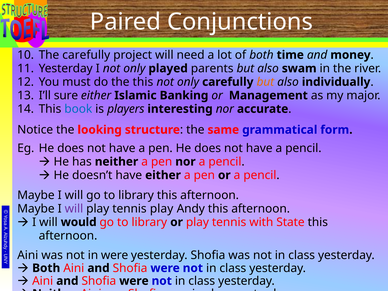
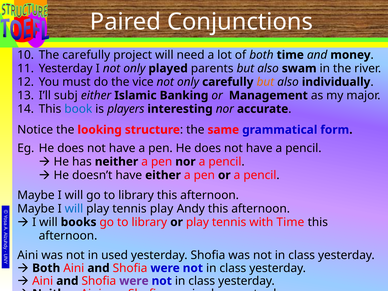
the this: this -> vice
sure: sure -> subj
will at (74, 209) colour: purple -> blue
would: would -> books
with State: State -> Time
in were: were -> used
were at (134, 281) colour: black -> purple
